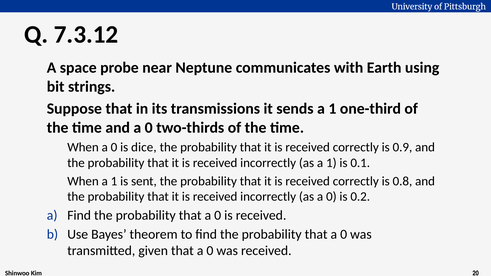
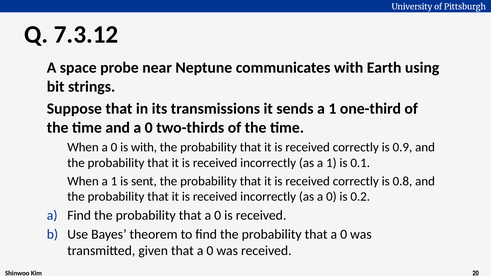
is dice: dice -> with
